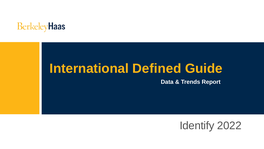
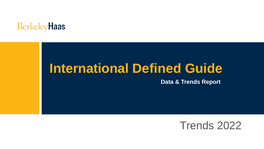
Identify at (197, 125): Identify -> Trends
